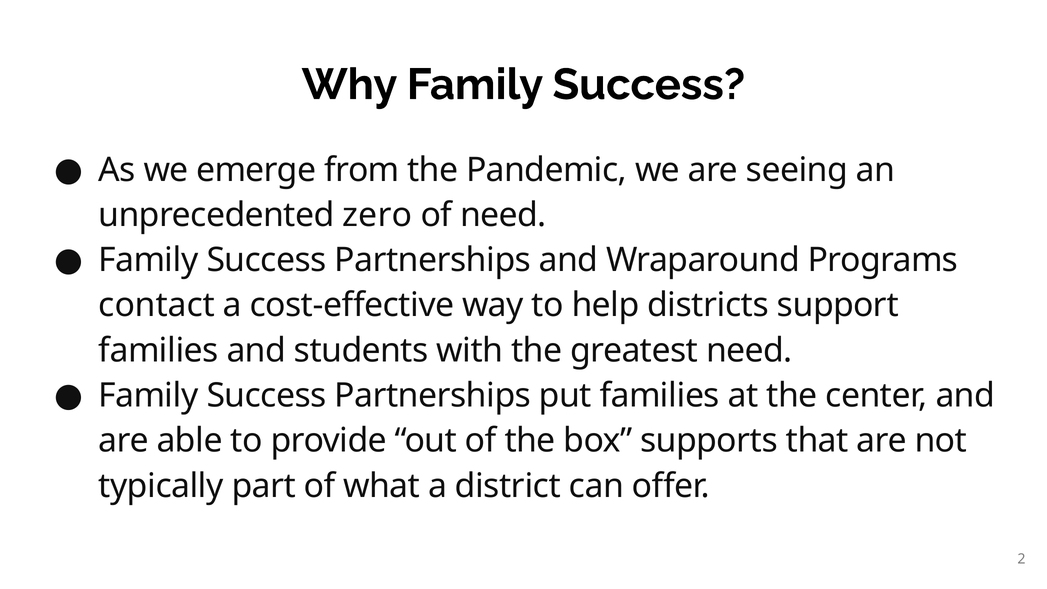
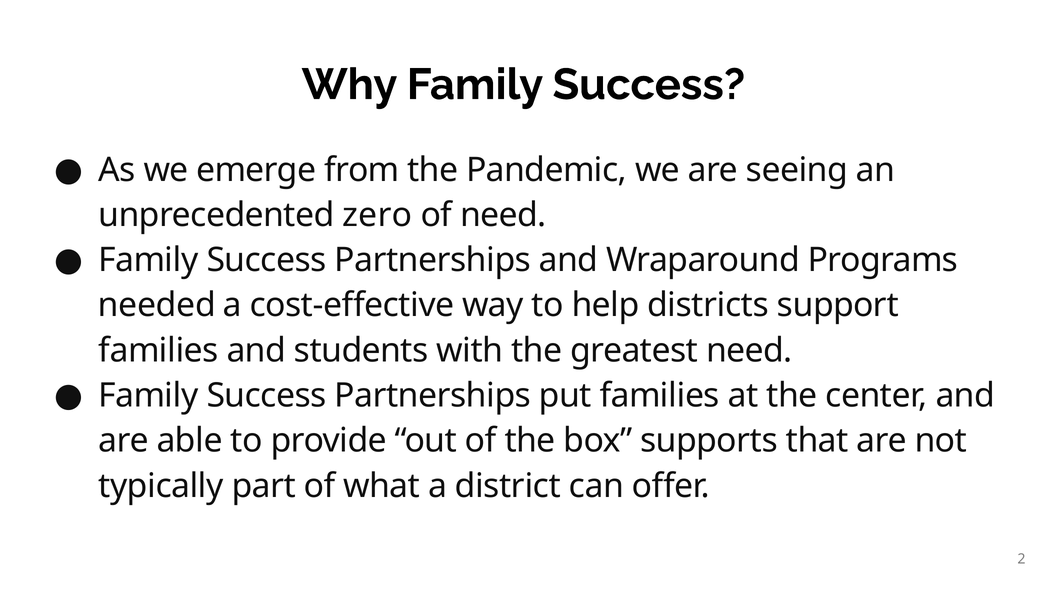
contact: contact -> needed
